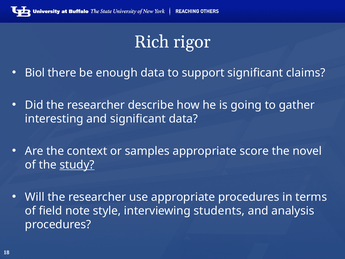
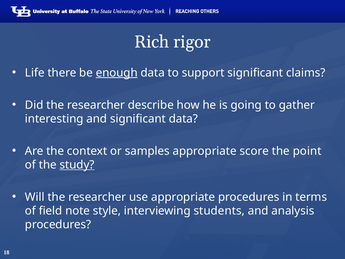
Biol: Biol -> Life
enough underline: none -> present
novel: novel -> point
